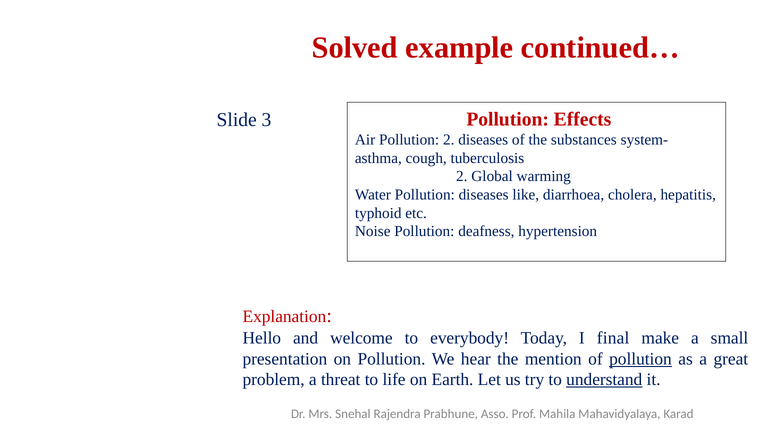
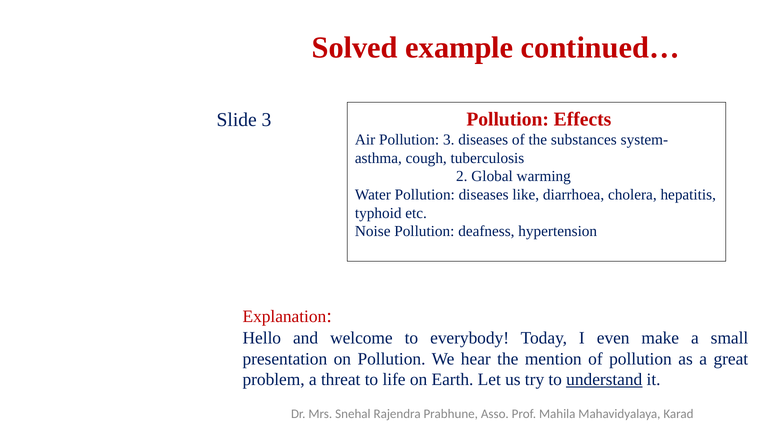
Pollution 2: 2 -> 3
final: final -> even
pollution at (640, 358) underline: present -> none
